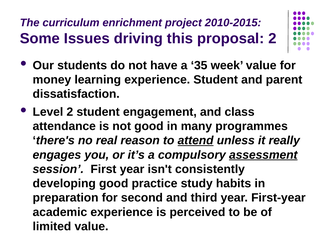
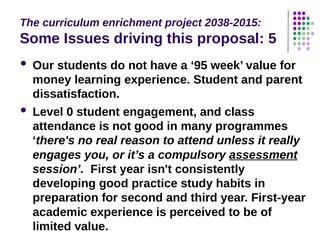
2010-2015: 2010-2015 -> 2038-2015
proposal 2: 2 -> 5
35: 35 -> 95
Level 2: 2 -> 0
attend underline: present -> none
